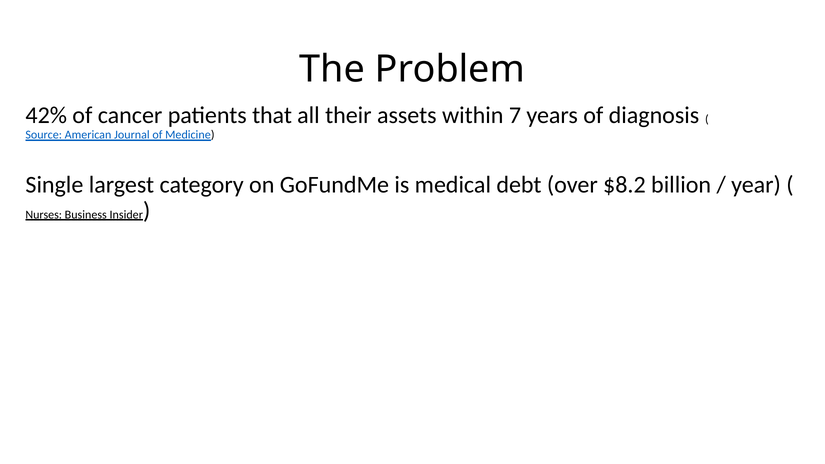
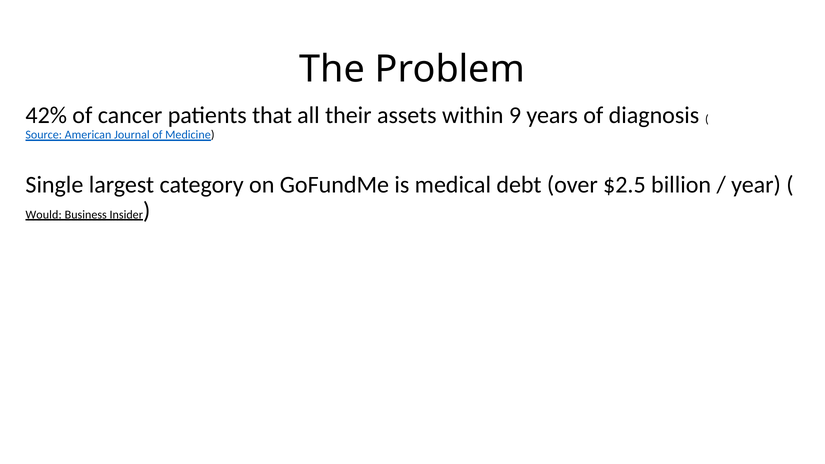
7: 7 -> 9
$8.2: $8.2 -> $2.5
Nurses: Nurses -> Would
